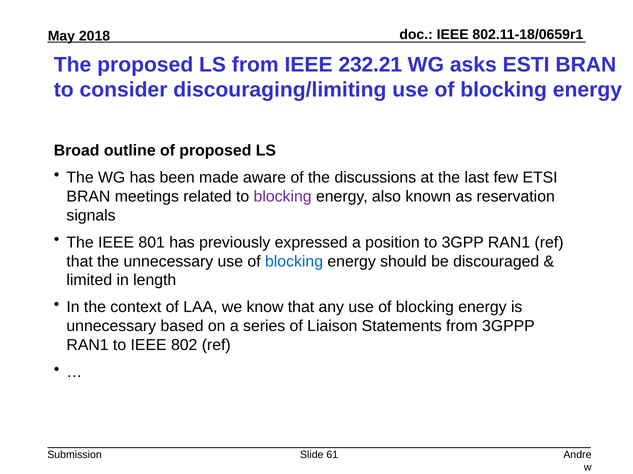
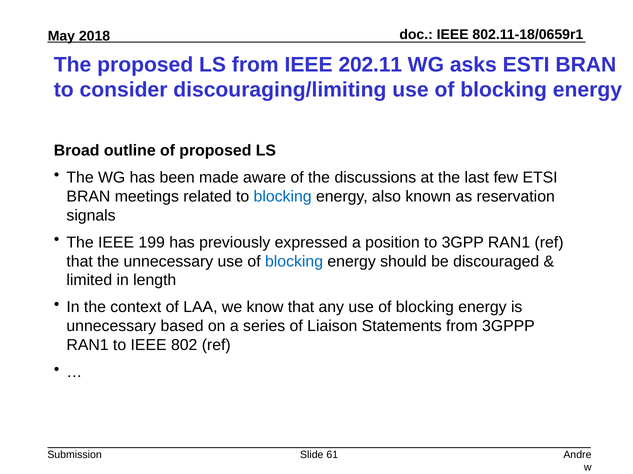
232.21: 232.21 -> 202.11
blocking at (283, 197) colour: purple -> blue
801: 801 -> 199
